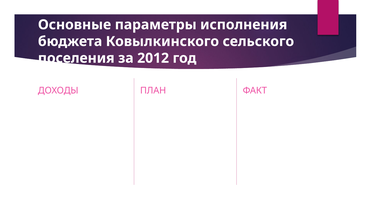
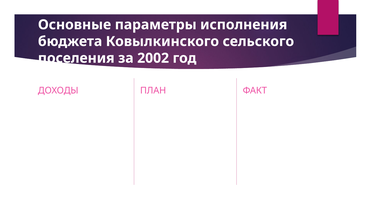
2012: 2012 -> 2002
